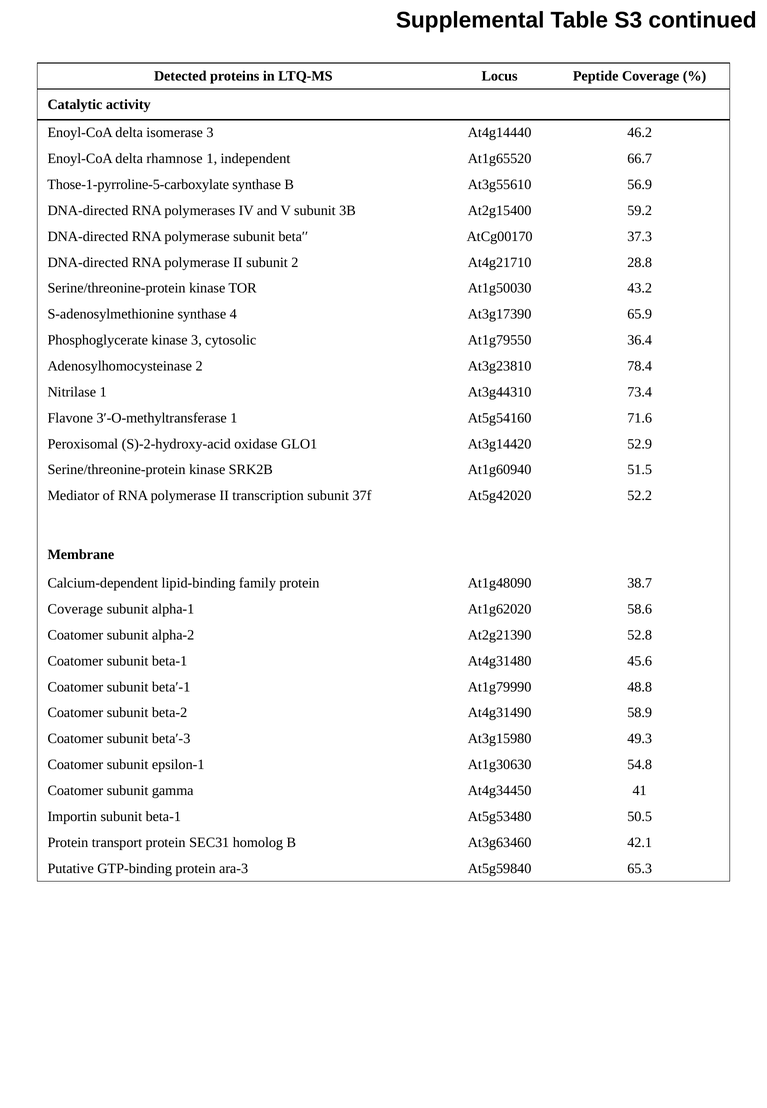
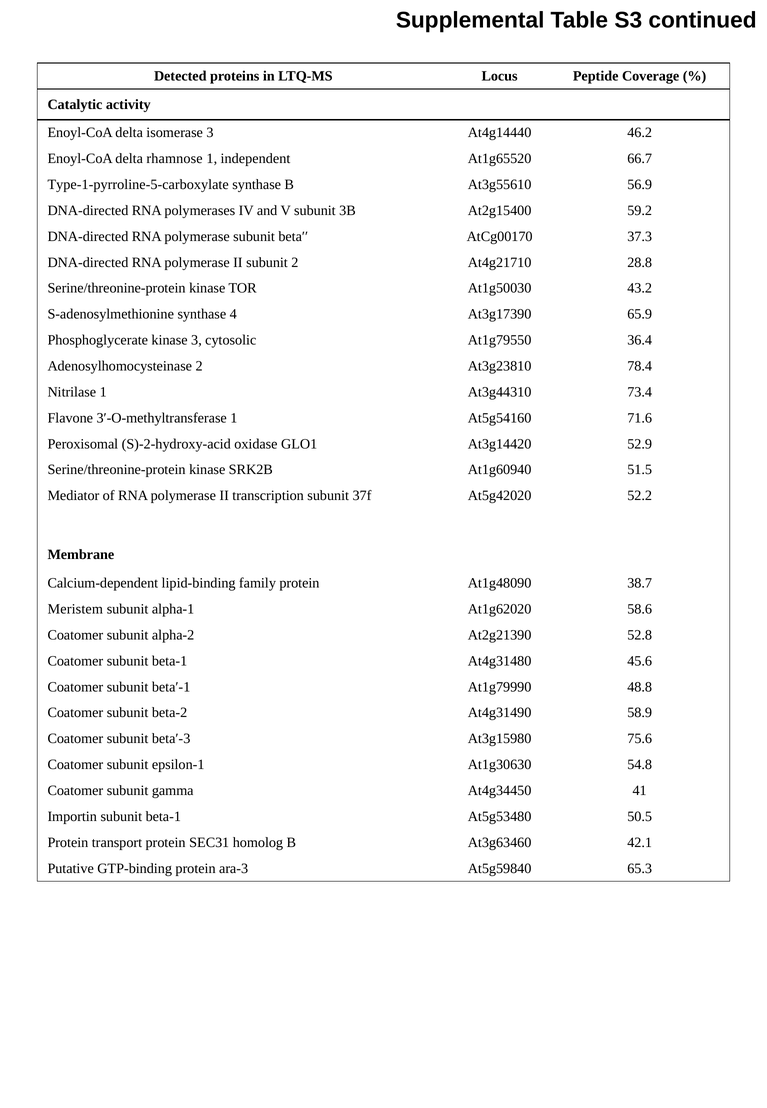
Those-1-pyrroline-5-carboxylate: Those-1-pyrroline-5-carboxylate -> Type-1-pyrroline-5-carboxylate
Coverage at (75, 609): Coverage -> Meristem
49.3: 49.3 -> 75.6
